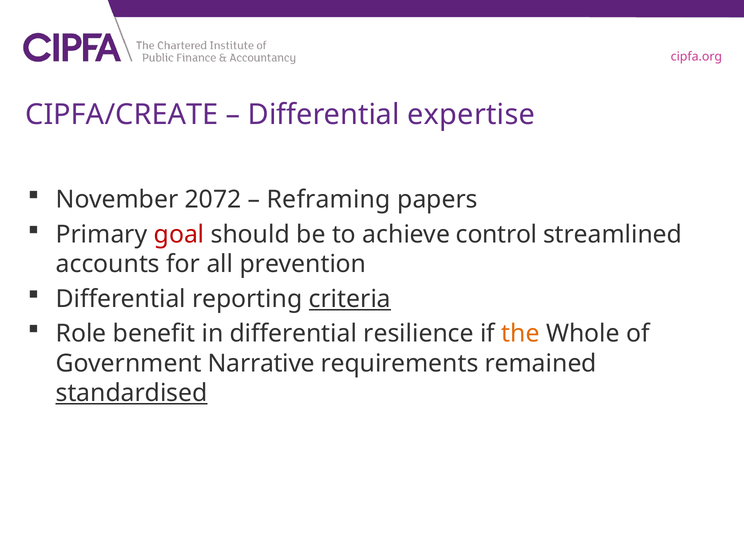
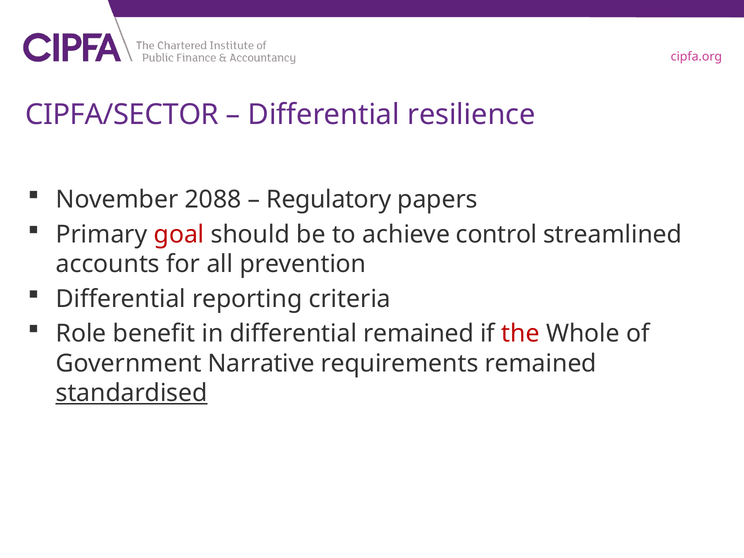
CIPFA/CREATE: CIPFA/CREATE -> CIPFA/SECTOR
expertise: expertise -> resilience
2072: 2072 -> 2088
Reframing: Reframing -> Regulatory
criteria underline: present -> none
differential resilience: resilience -> remained
the colour: orange -> red
